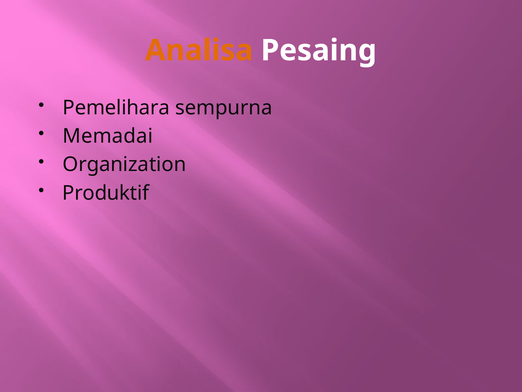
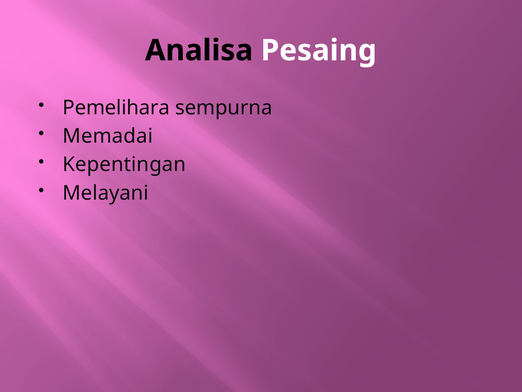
Analisa colour: orange -> black
Organization: Organization -> Kepentingan
Produktif: Produktif -> Melayani
